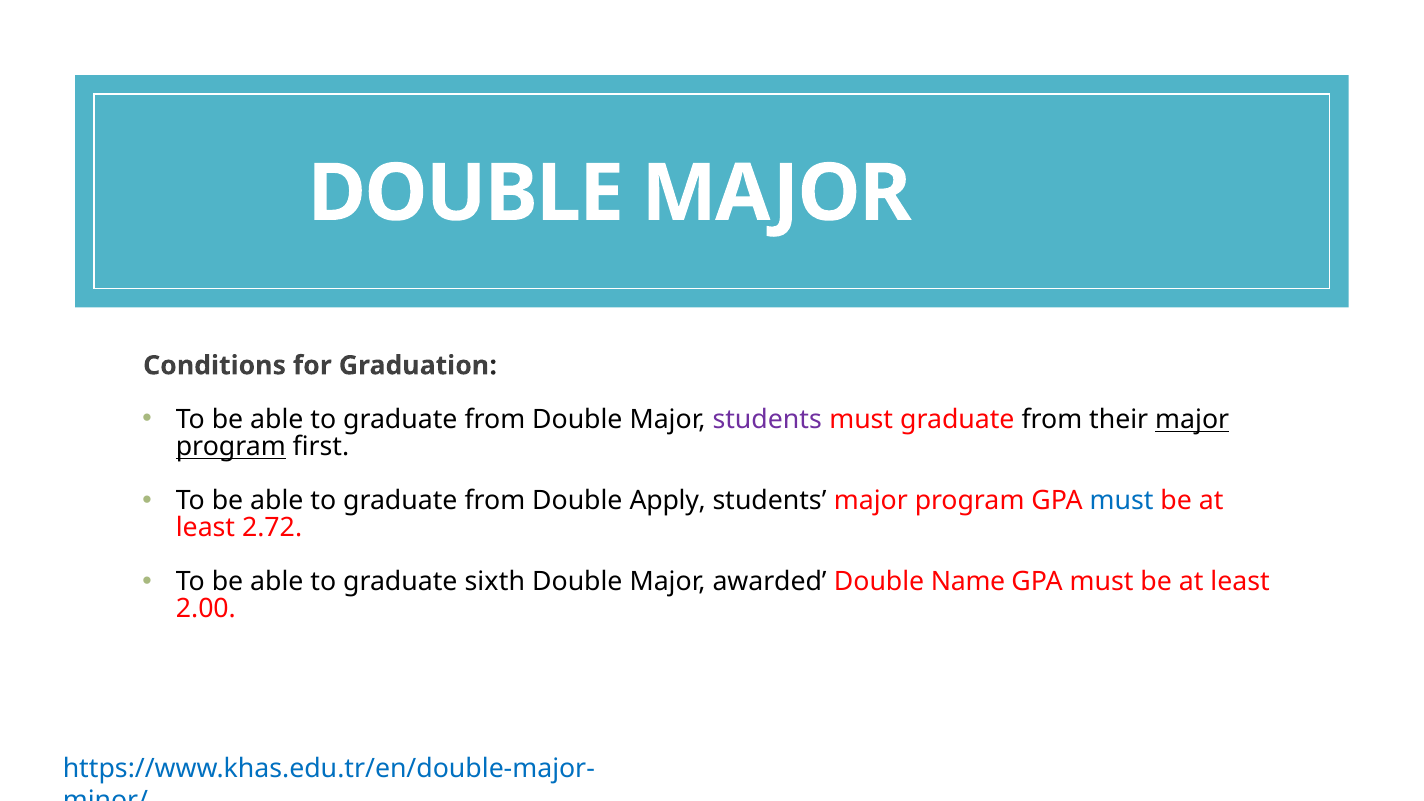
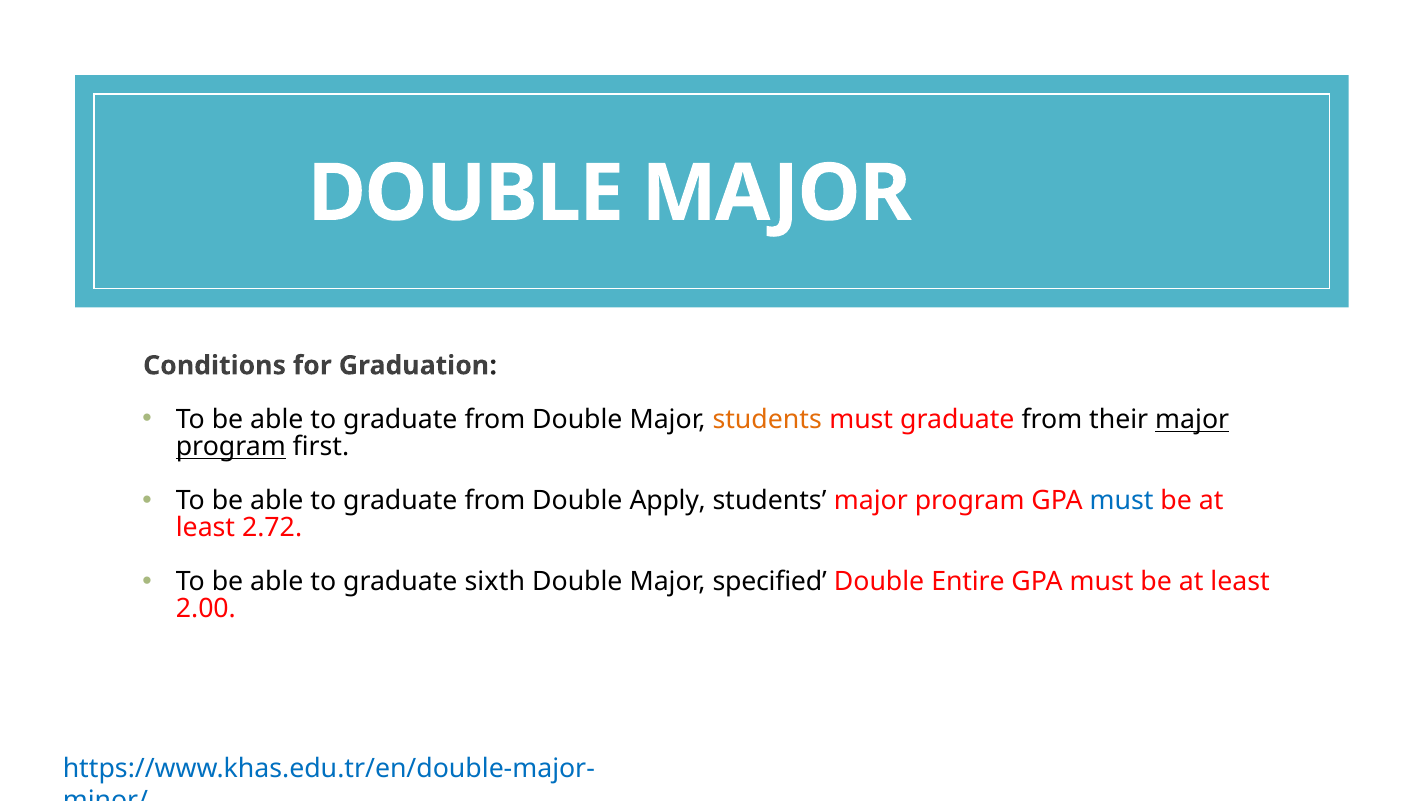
students at (767, 419) colour: purple -> orange
awarded: awarded -> specified
Name: Name -> Entire
